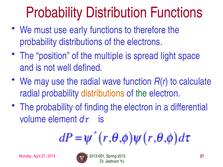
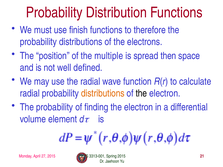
early: early -> finish
light: light -> then
the at (141, 94) colour: green -> black
